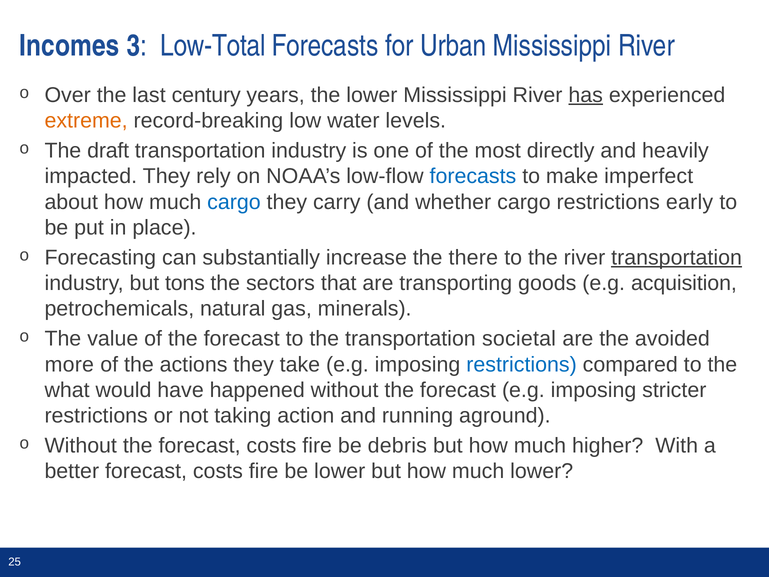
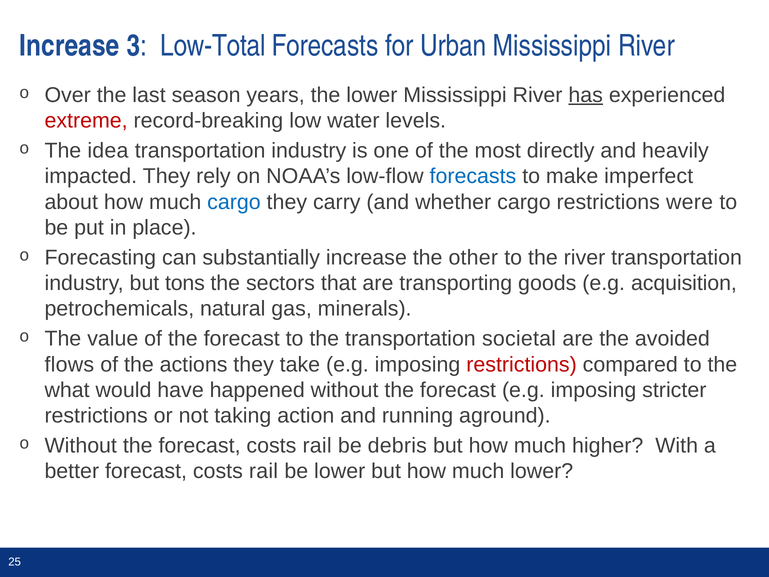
Incomes at (69, 46): Incomes -> Increase
century: century -> season
extreme colour: orange -> red
draft: draft -> idea
early: early -> were
there: there -> other
transportation at (677, 257) underline: present -> none
more: more -> flows
restrictions at (522, 364) colour: blue -> red
the forecast costs fire: fire -> rail
better forecast costs fire: fire -> rail
